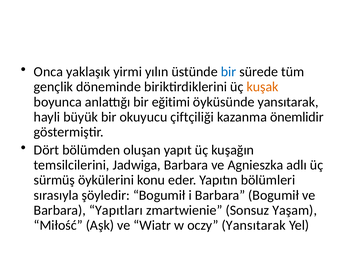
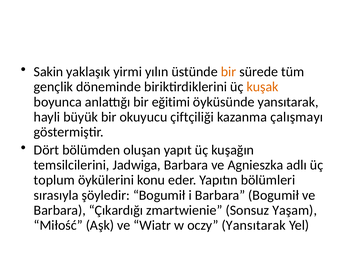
Onca: Onca -> Sakin
bir at (229, 72) colour: blue -> orange
önemlidir: önemlidir -> çalışmayı
sürmüş: sürmüş -> toplum
Yapıtları: Yapıtları -> Çıkardığı
